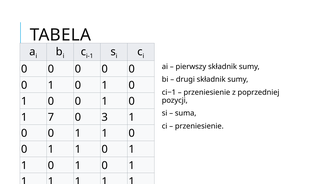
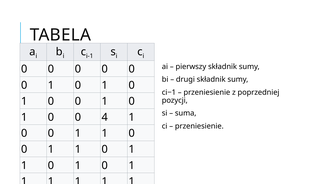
7 at (51, 117): 7 -> 0
3: 3 -> 4
